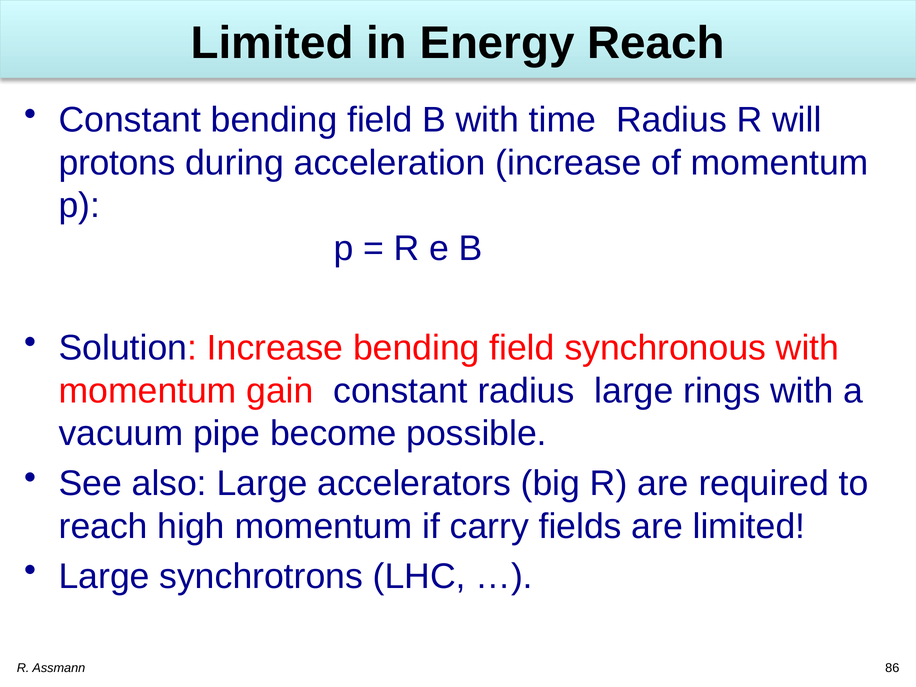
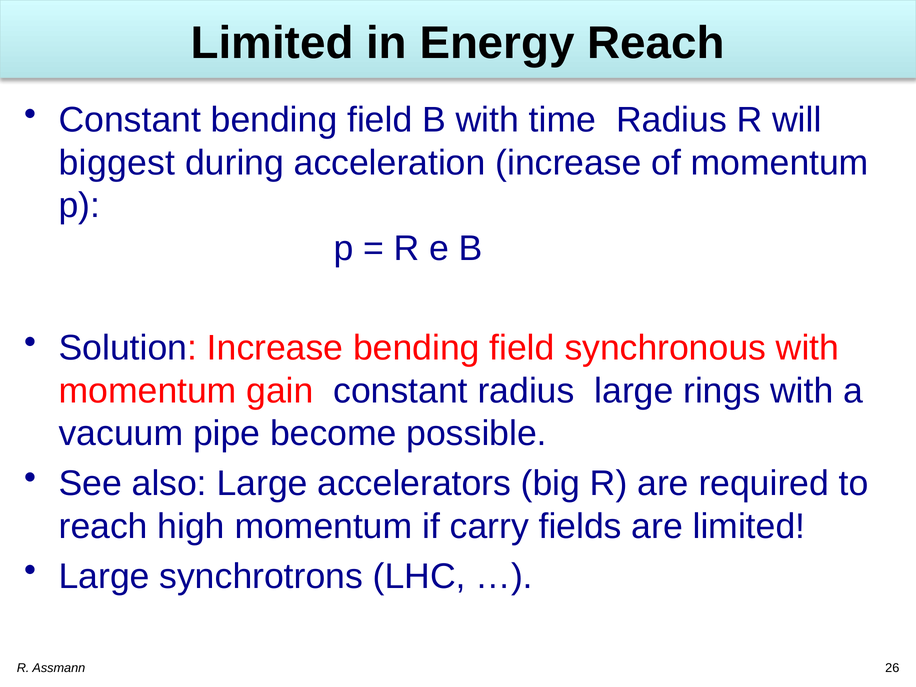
protons: protons -> biggest
86: 86 -> 26
